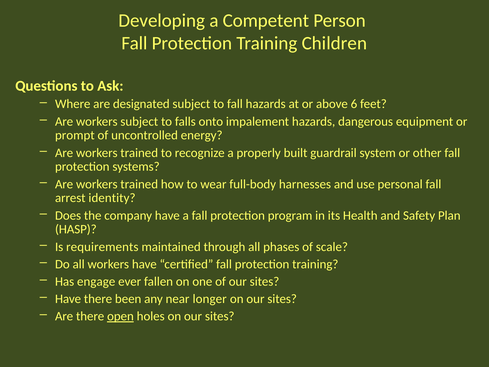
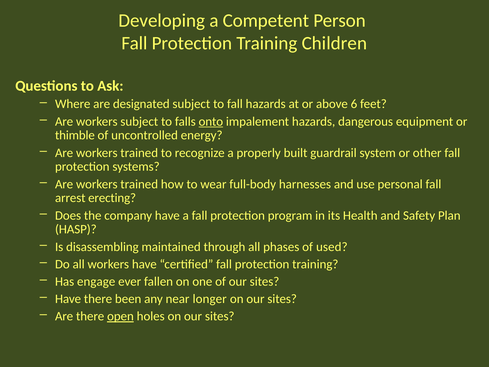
onto underline: none -> present
prompt: prompt -> thimble
identity: identity -> erecting
requirements: requirements -> disassembling
scale: scale -> used
